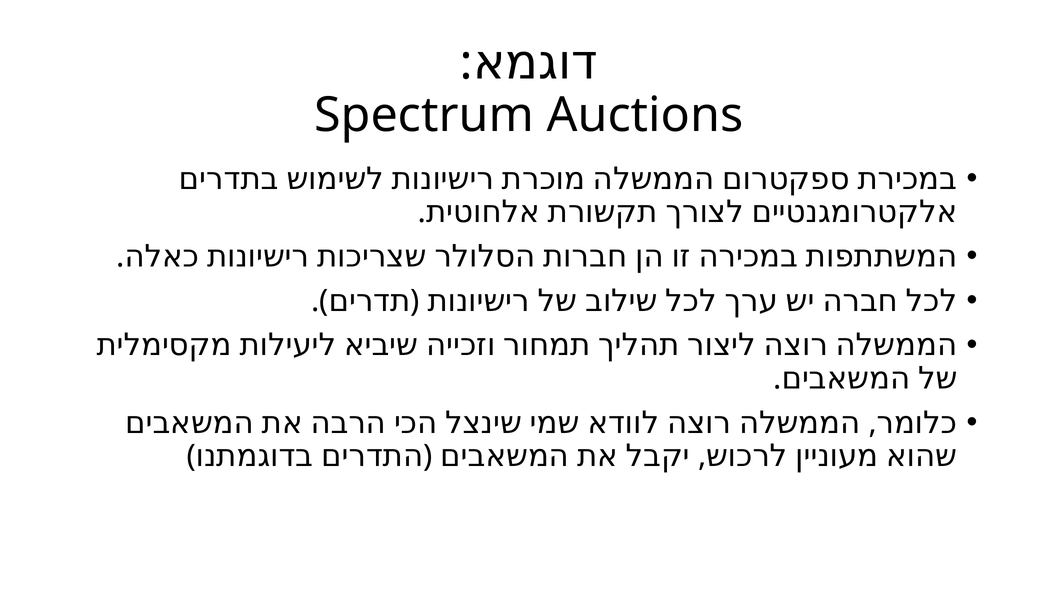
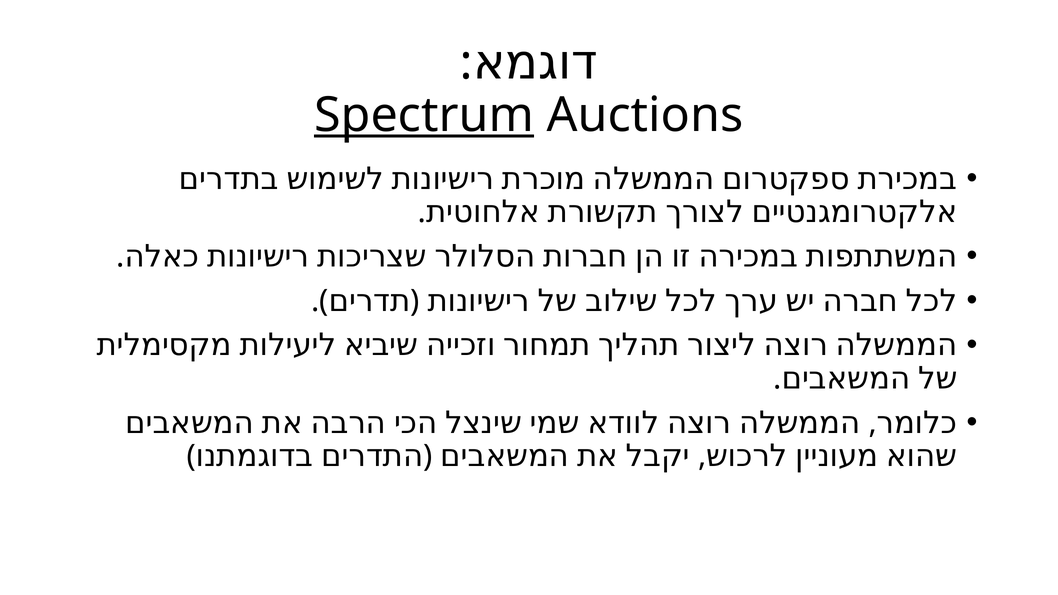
Spectrum underline: none -> present
